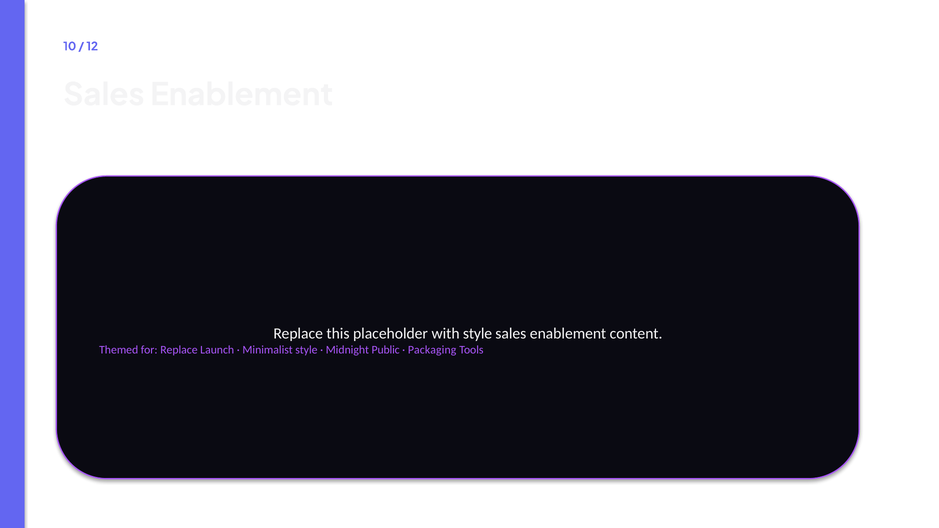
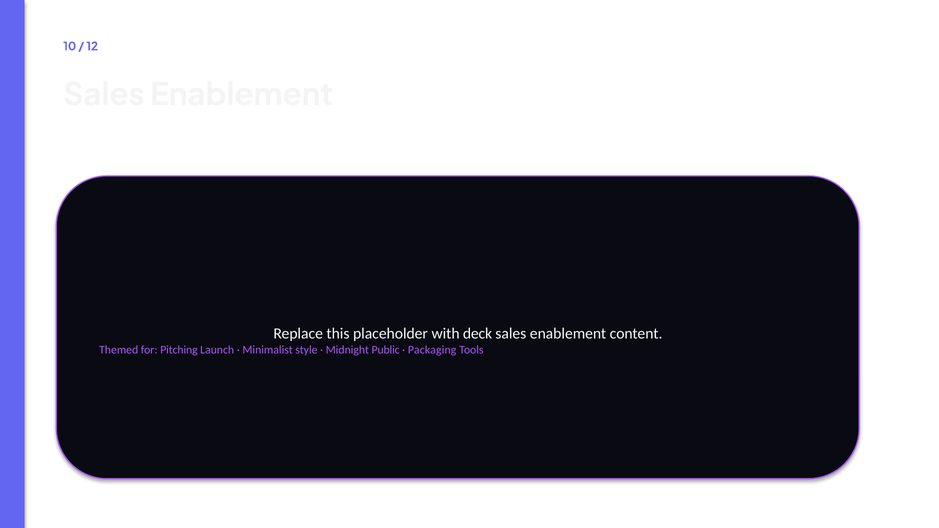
with style: style -> deck
for Replace: Replace -> Pitching
